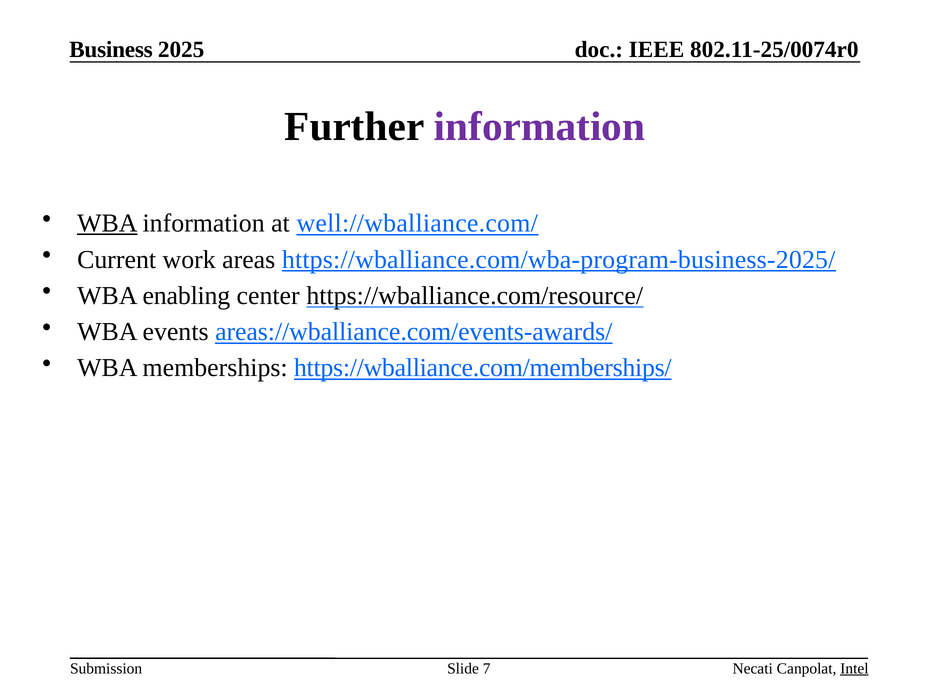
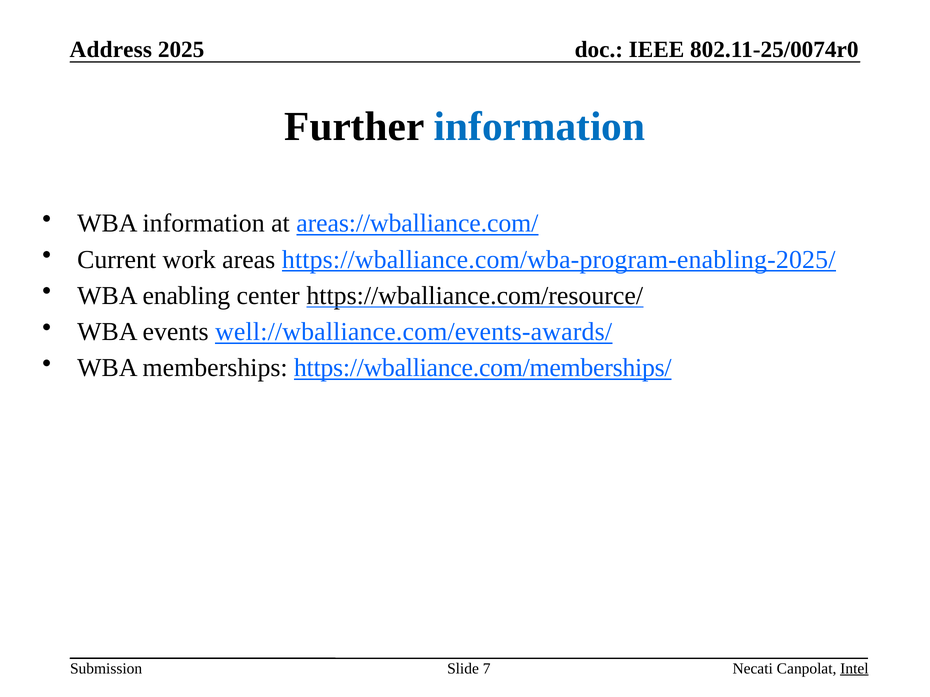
Business: Business -> Address
information at (539, 127) colour: purple -> blue
WBA at (107, 223) underline: present -> none
well://wballiance.com/: well://wballiance.com/ -> areas://wballiance.com/
https://wballiance.com/wba-program-business-2025/: https://wballiance.com/wba-program-business-2025/ -> https://wballiance.com/wba-program-enabling-2025/
areas://wballiance.com/events-awards/: areas://wballiance.com/events-awards/ -> well://wballiance.com/events-awards/
